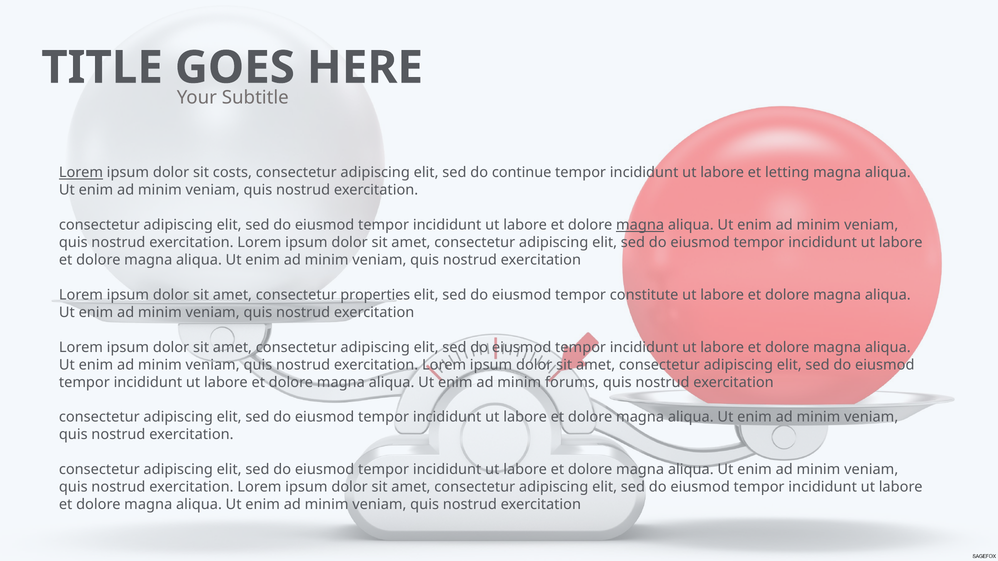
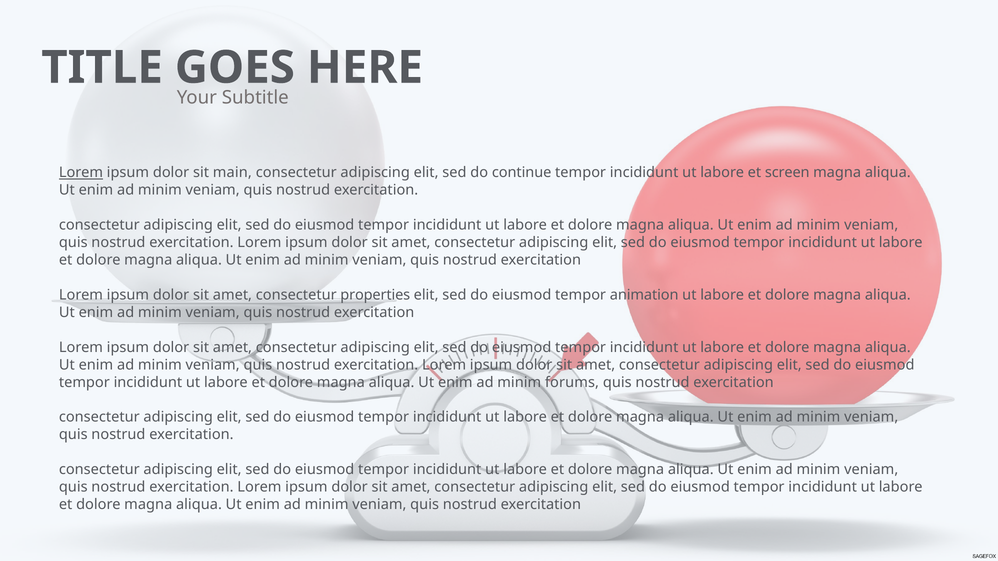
costs: costs -> main
letting: letting -> screen
magna at (640, 225) underline: present -> none
constitute: constitute -> animation
